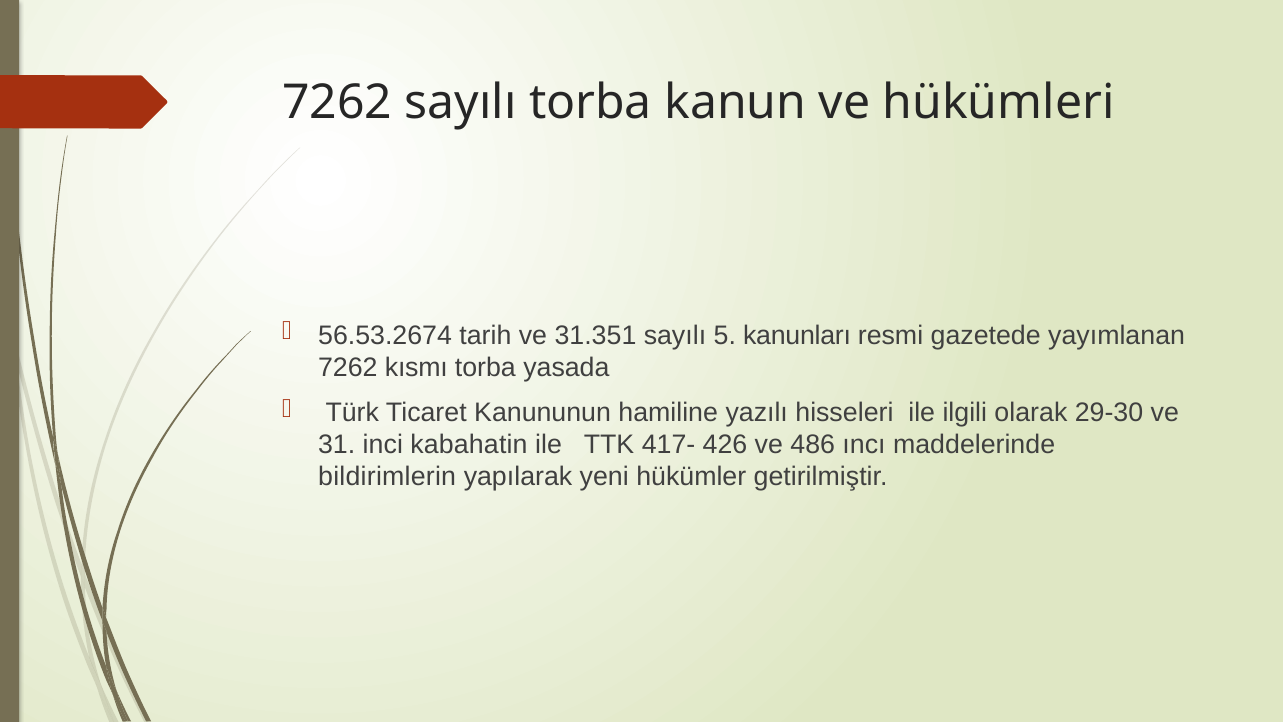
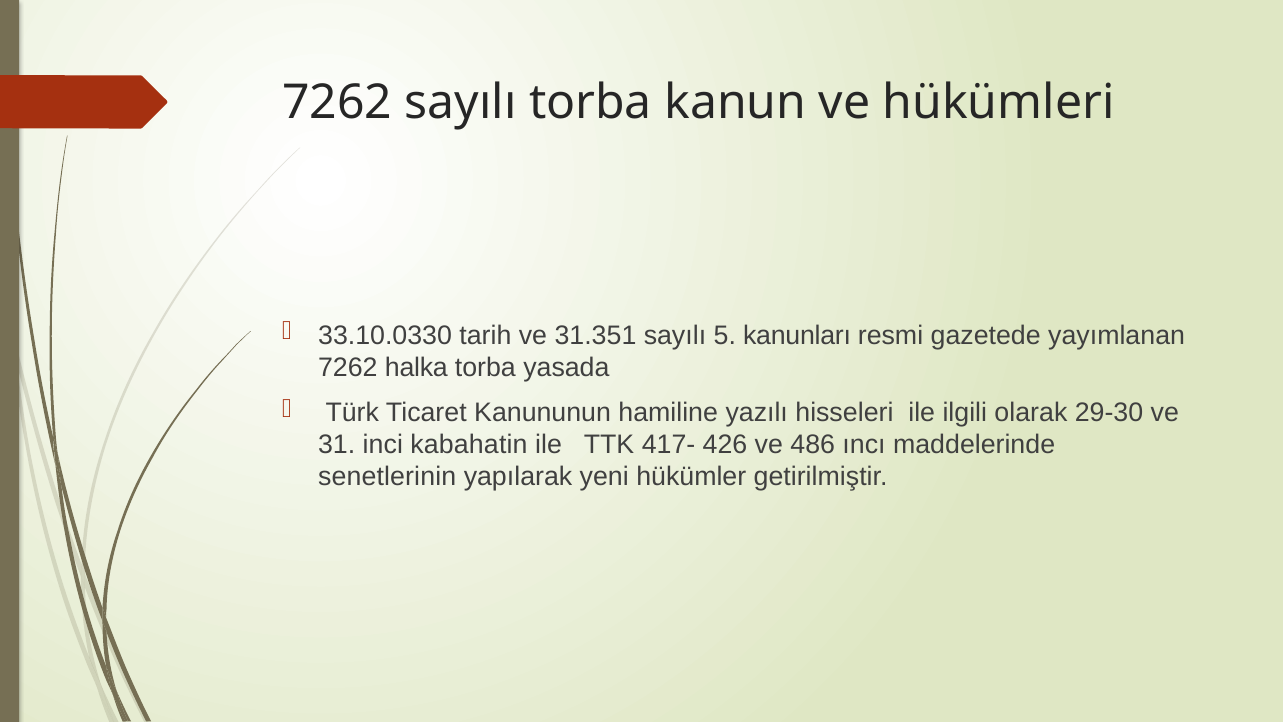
56.53.2674: 56.53.2674 -> 33.10.0330
kısmı: kısmı -> halka
bildirimlerin: bildirimlerin -> senetlerinin
